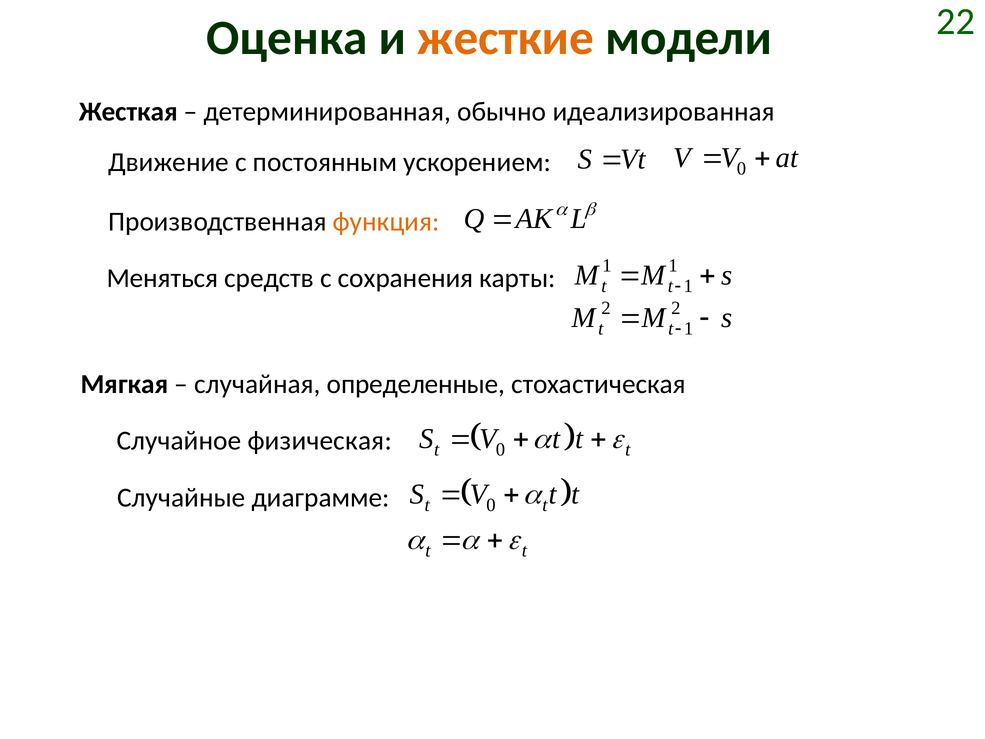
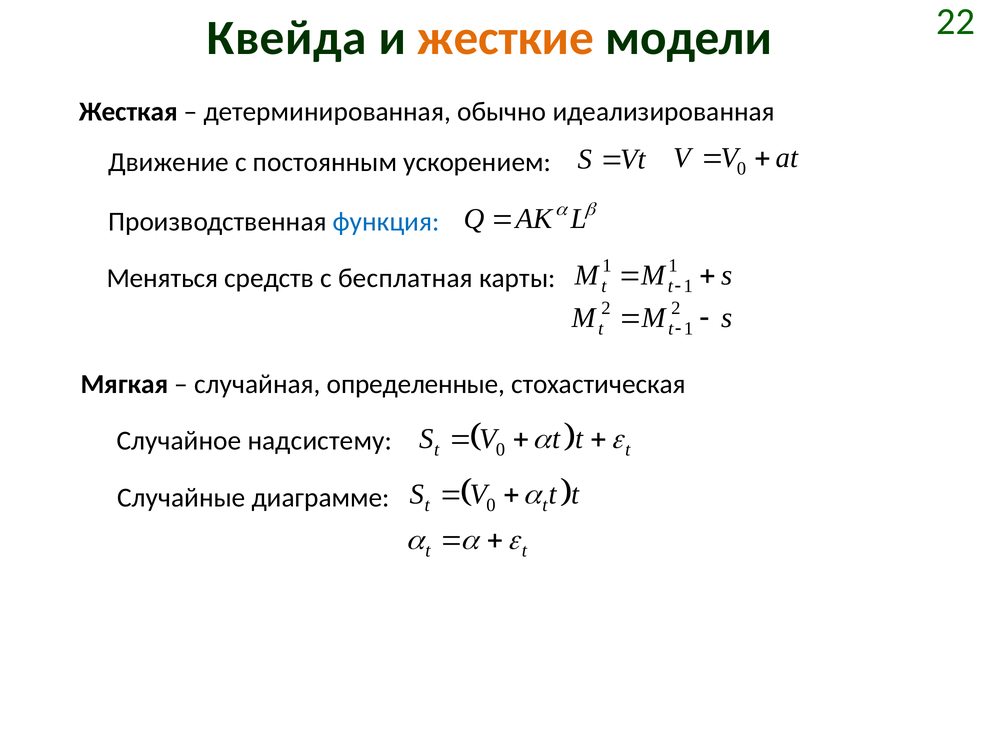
Оценка: Оценка -> Квейда
функция colour: orange -> blue
сохранения: сохранения -> бесплатная
физическая: физическая -> надсистему
